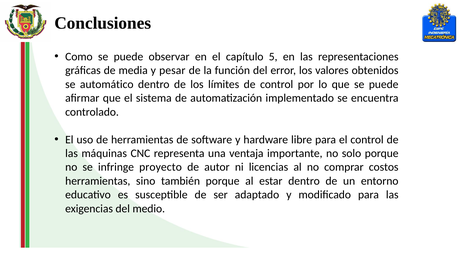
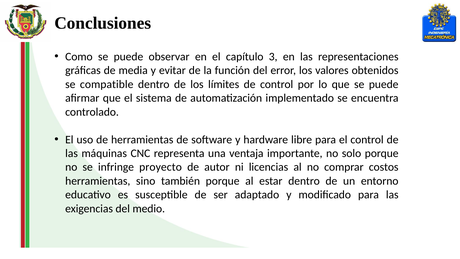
5: 5 -> 3
pesar: pesar -> evitar
automático: automático -> compatible
